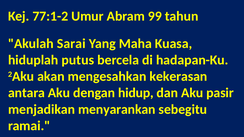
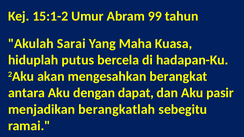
77:1-2: 77:1-2 -> 15:1-2
kekerasan: kekerasan -> berangkat
hidup: hidup -> dapat
menyarankan: menyarankan -> berangkatlah
